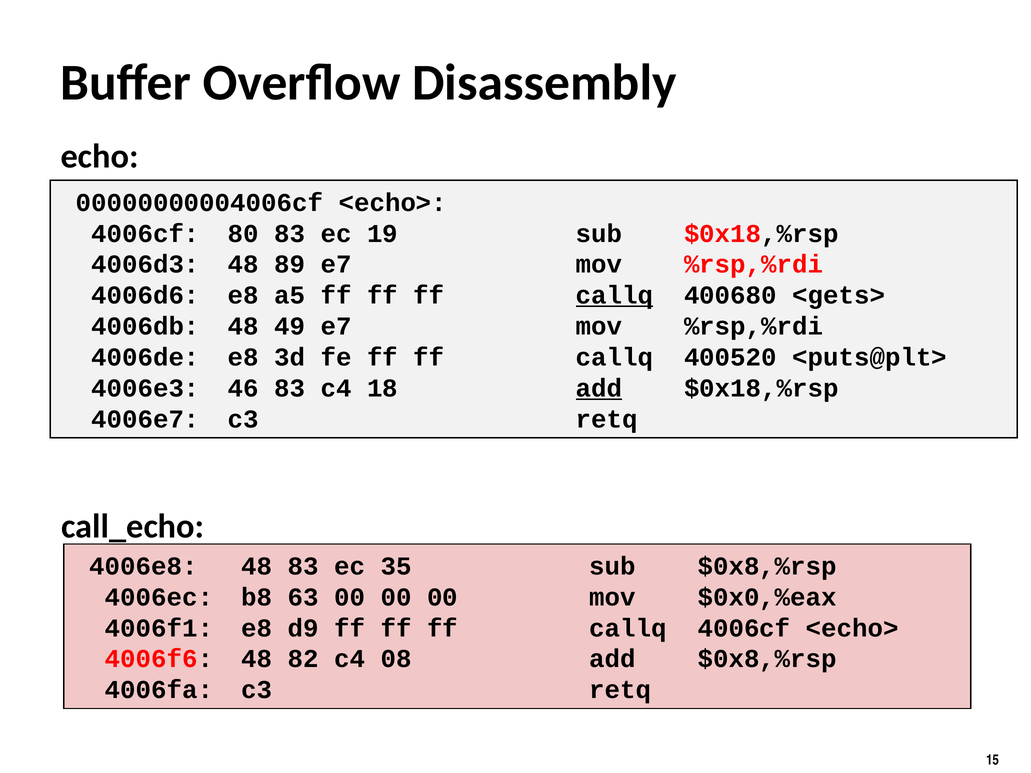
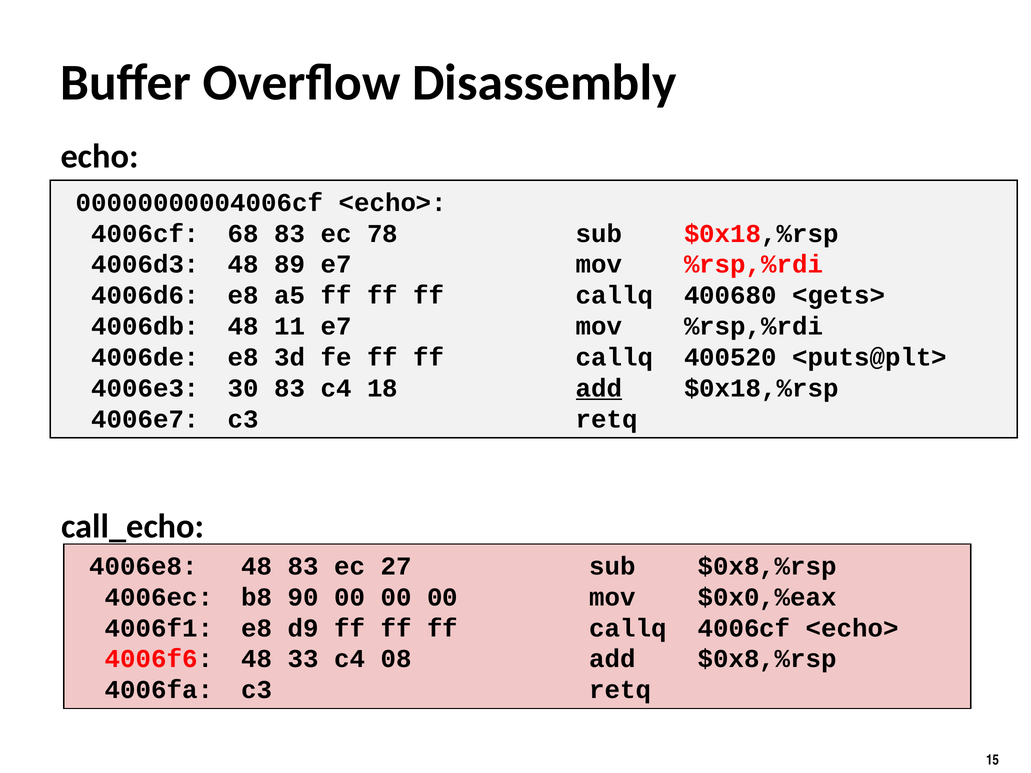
80: 80 -> 68
19: 19 -> 78
callq at (614, 295) underline: present -> none
49: 49 -> 11
46: 46 -> 30
35: 35 -> 27
63: 63 -> 90
82: 82 -> 33
